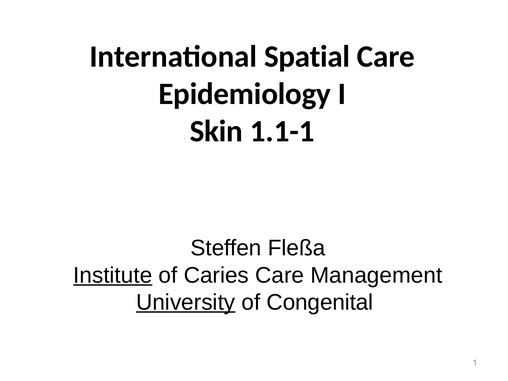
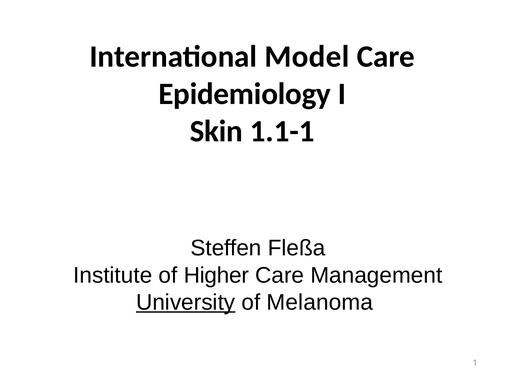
Spatial: Spatial -> Model
Institute underline: present -> none
Caries: Caries -> Higher
Congenital: Congenital -> Melanoma
